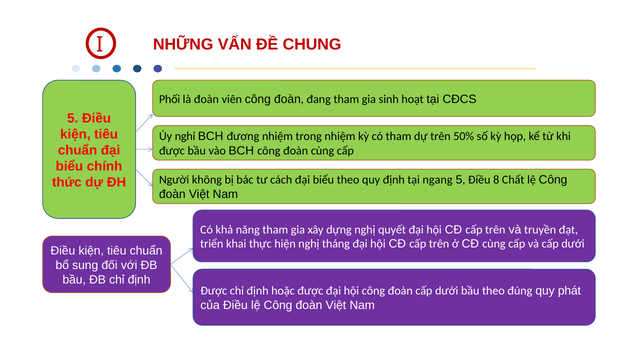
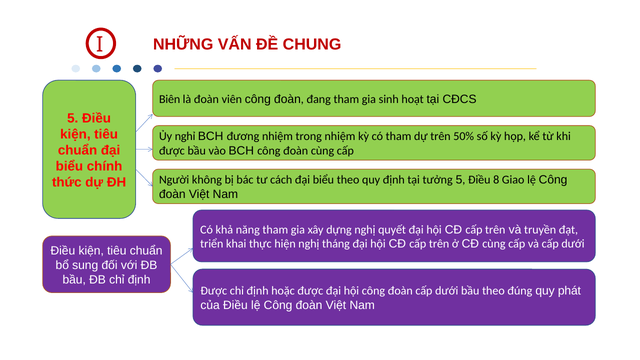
Phối: Phối -> Biên
ngang: ngang -> tưởng
Chất: Chất -> Giao
